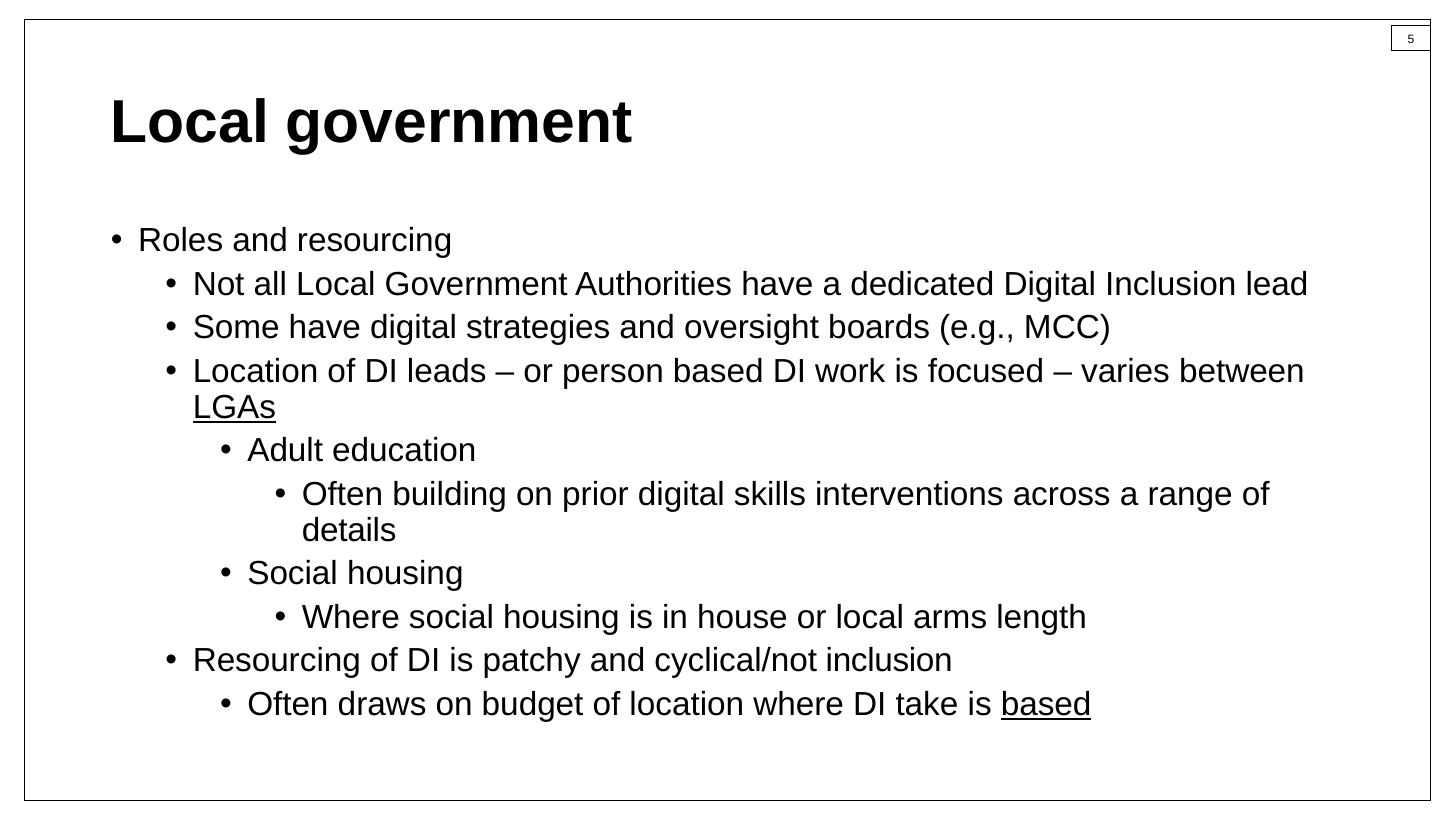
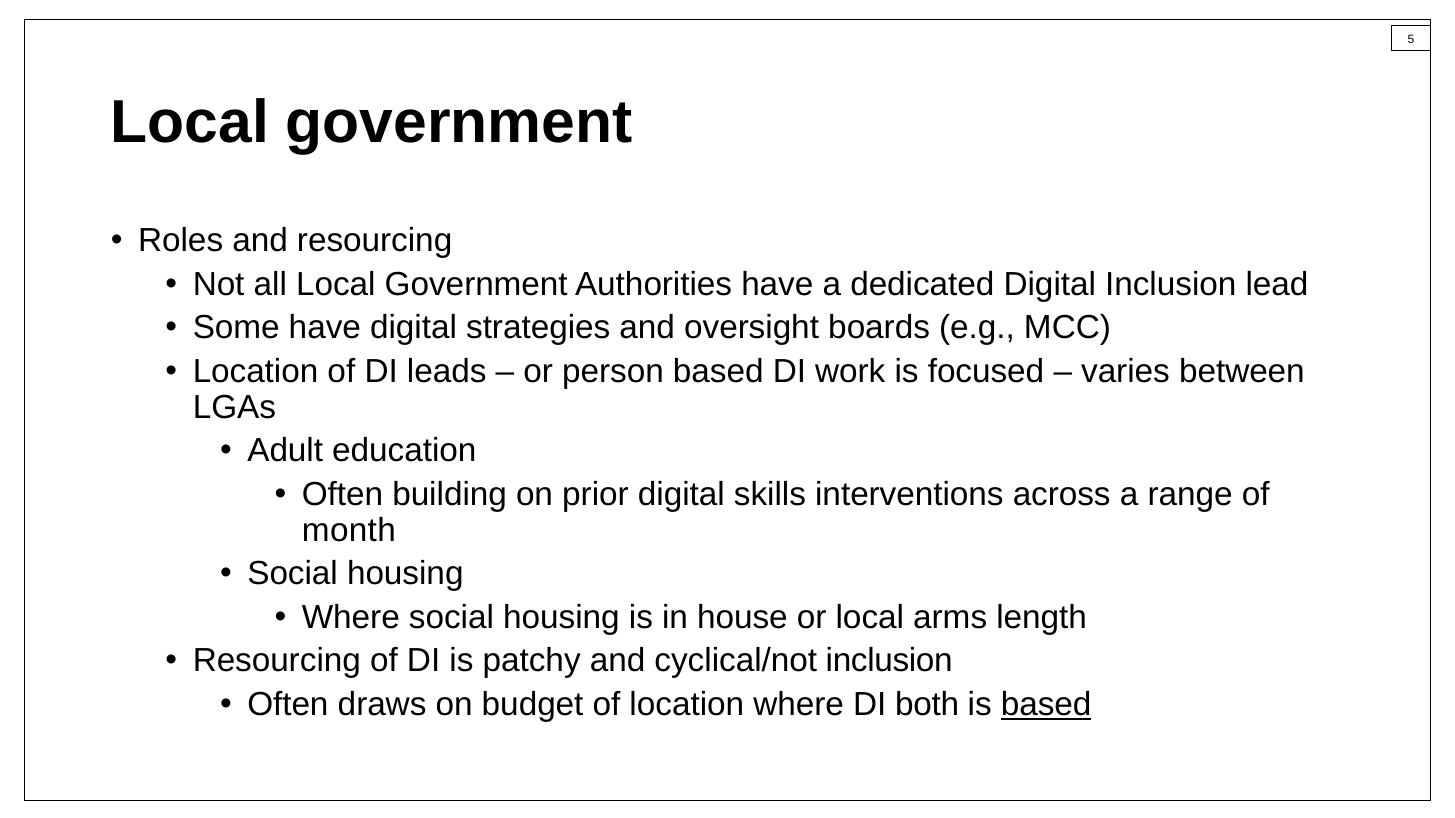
LGAs underline: present -> none
details: details -> month
take: take -> both
